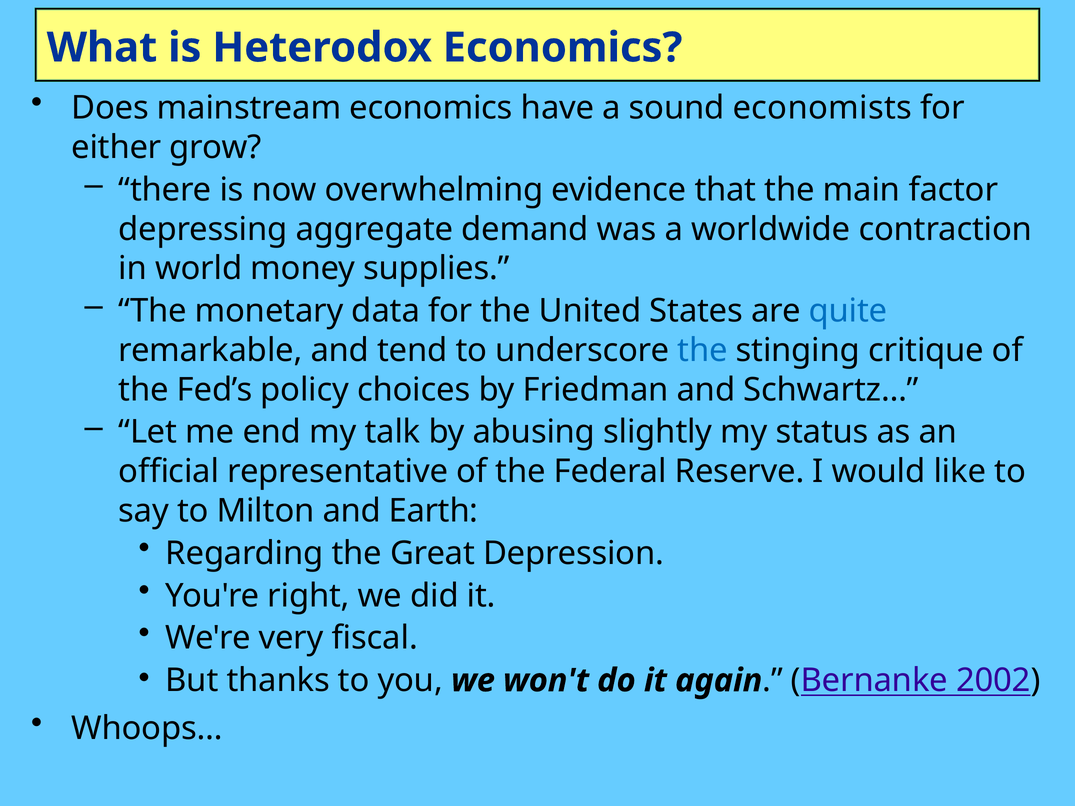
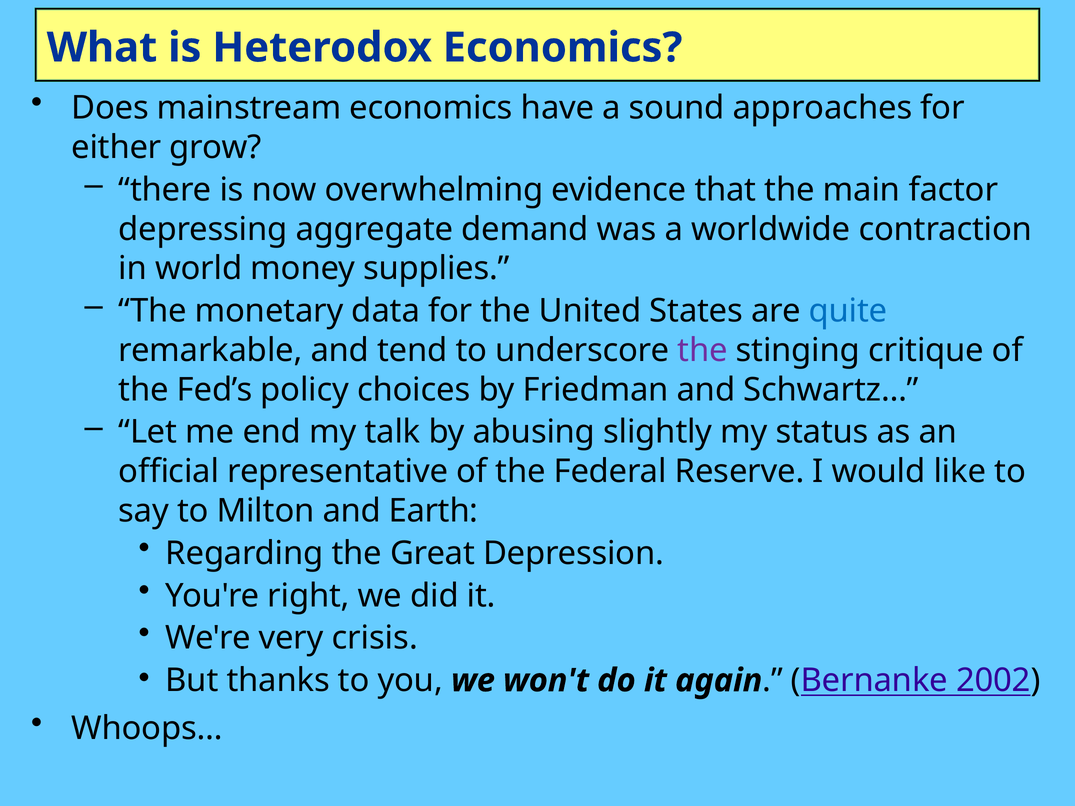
economists: economists -> approaches
the at (703, 350) colour: blue -> purple
fiscal: fiscal -> crisis
